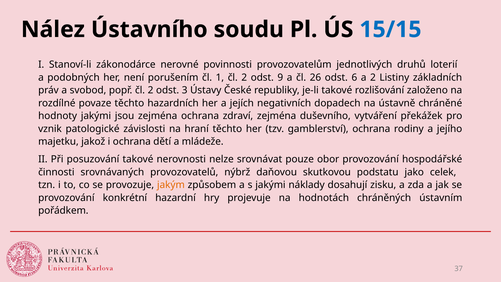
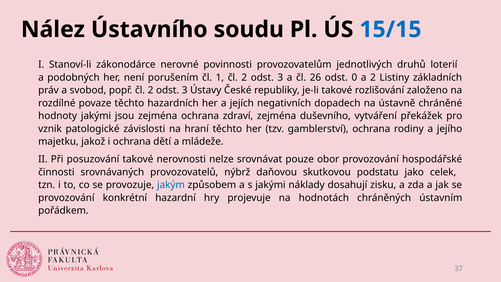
9 at (280, 77): 9 -> 3
6: 6 -> 0
jakým colour: orange -> blue
